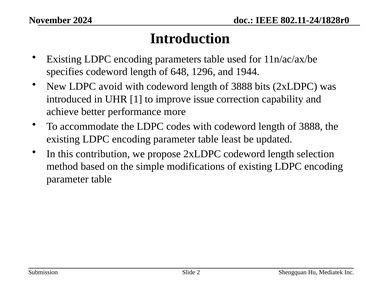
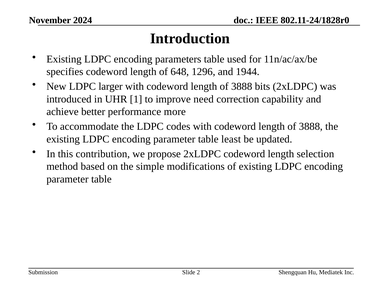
avoid: avoid -> larger
issue: issue -> need
